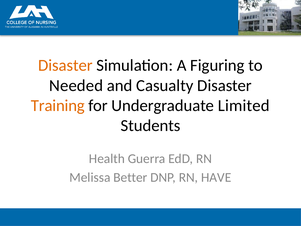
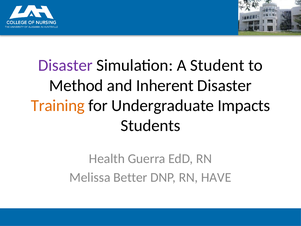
Disaster at (65, 65) colour: orange -> purple
Figuring: Figuring -> Student
Needed: Needed -> Method
Casualty: Casualty -> Inherent
Limited: Limited -> Impacts
